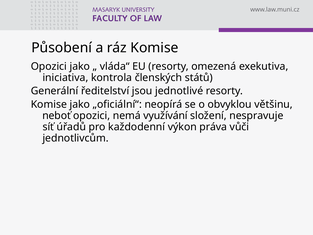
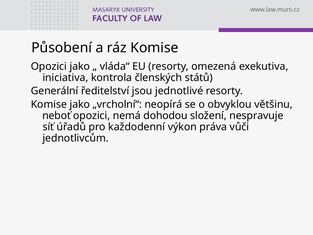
„oficiální“: „oficiální“ -> „vrcholní“
využívání: využívání -> dohodou
